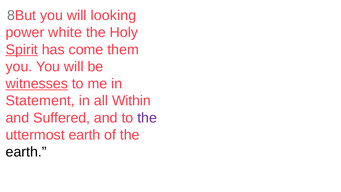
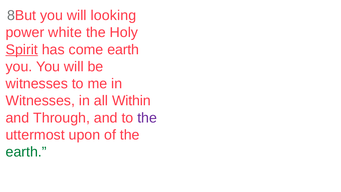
come them: them -> earth
witnesses at (37, 84) underline: present -> none
Statement at (40, 101): Statement -> Witnesses
Suffered: Suffered -> Through
uttermost earth: earth -> upon
earth at (26, 152) colour: black -> green
